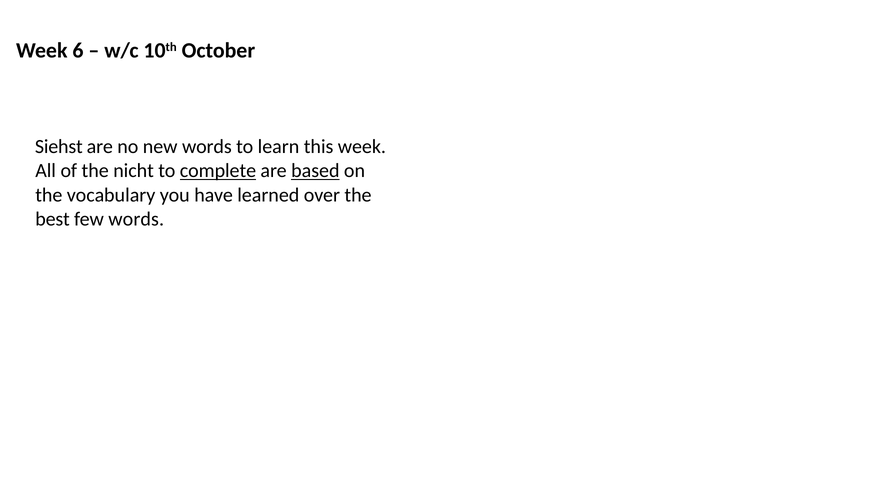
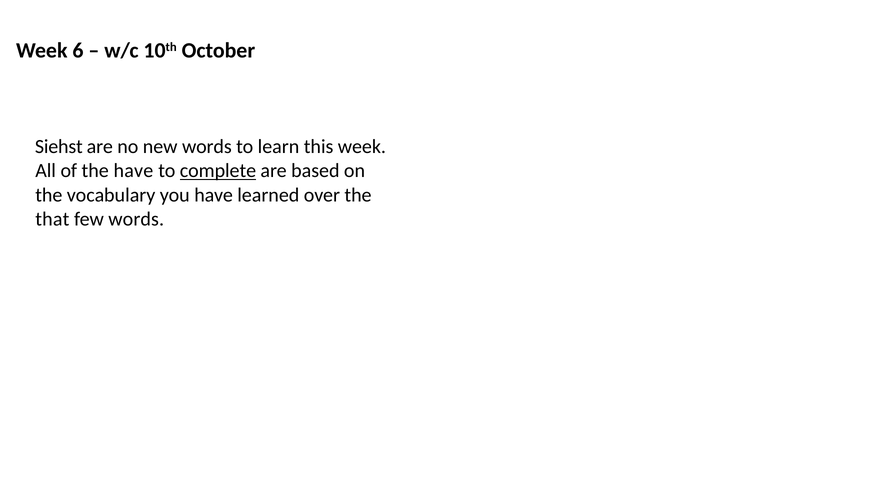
the nicht: nicht -> have
based underline: present -> none
best: best -> that
